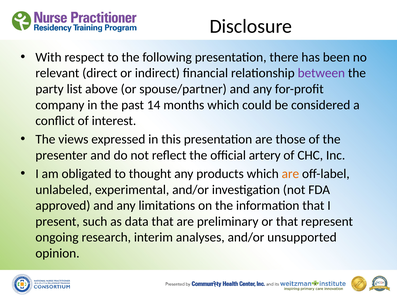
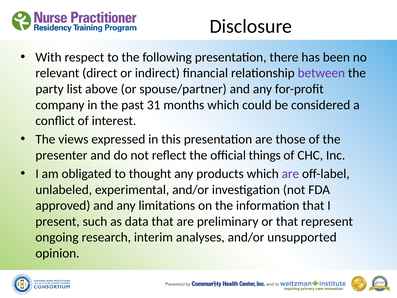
14: 14 -> 31
artery: artery -> things
are at (290, 174) colour: orange -> purple
